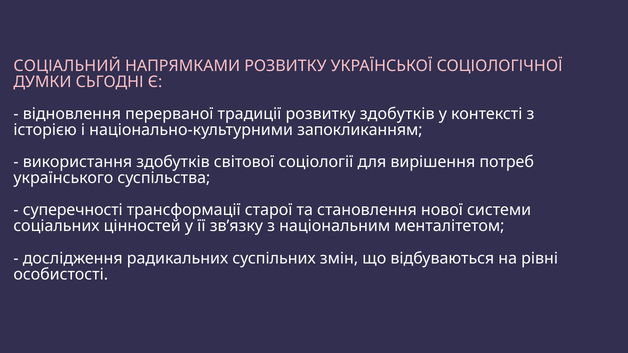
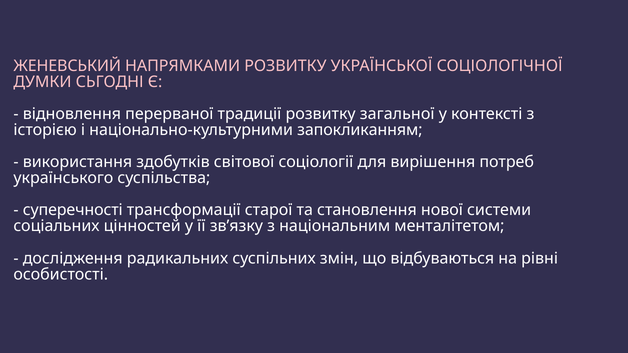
СОЦІАЛЬНИЙ: СОЦІАЛЬНИЙ -> ЖЕНЕВСЬКИЙ
розвитку здобутків: здобутків -> загальної
